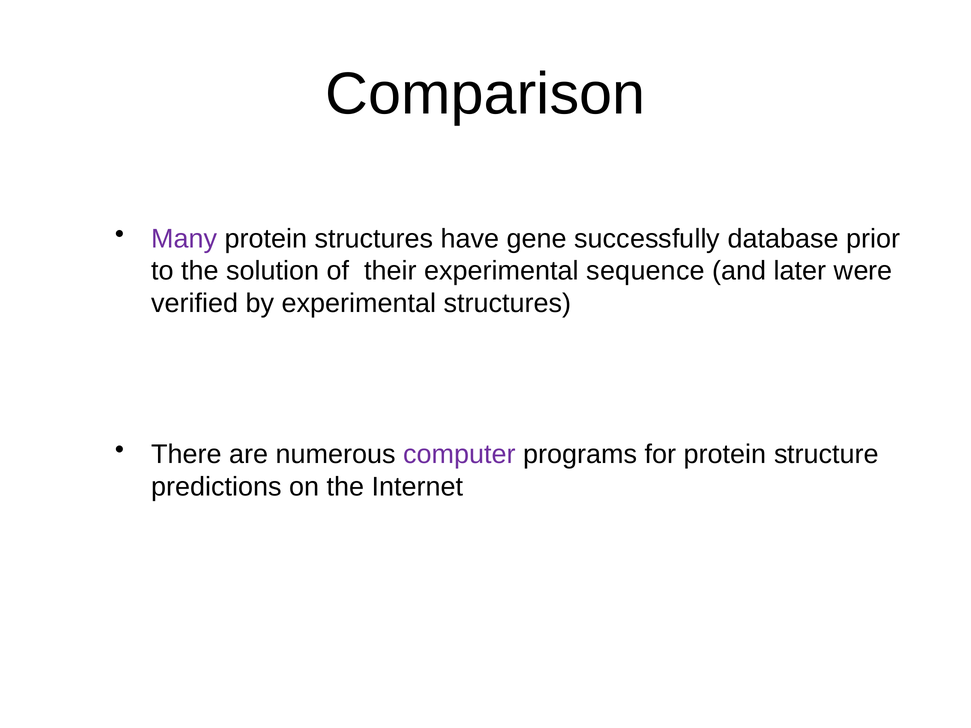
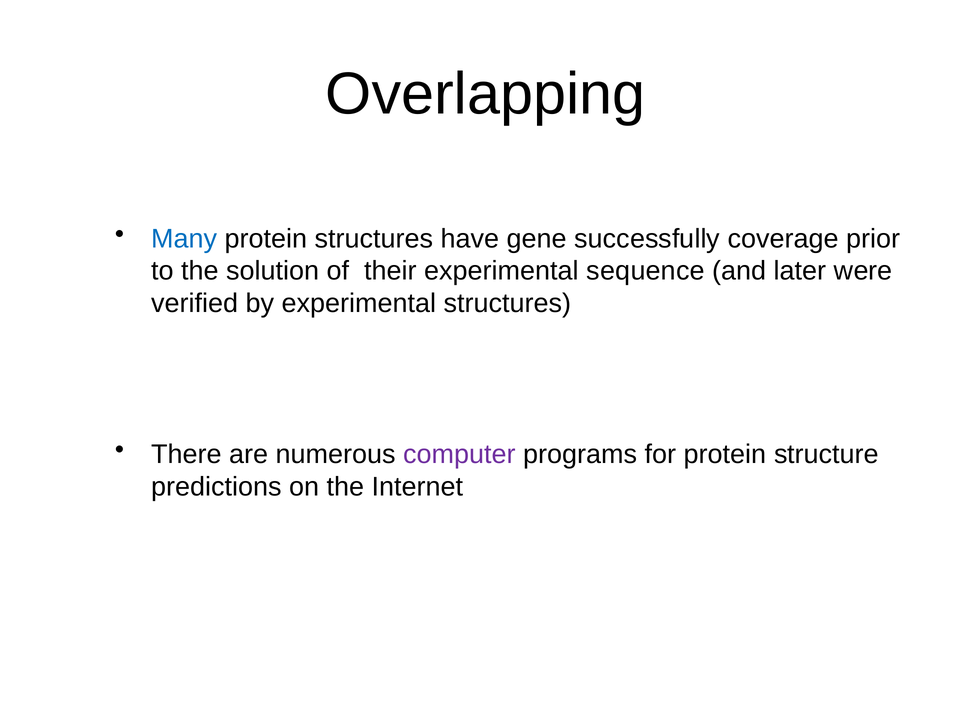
Comparison: Comparison -> Overlapping
Many colour: purple -> blue
database: database -> coverage
